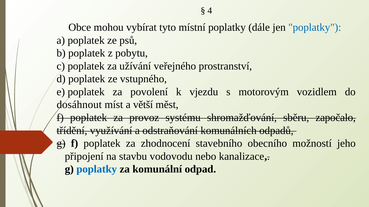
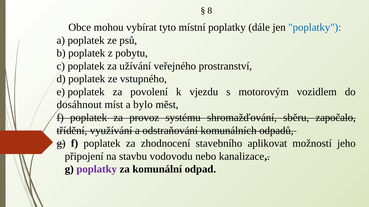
4: 4 -> 8
větší: větší -> bylo
obecního: obecního -> aplikovat
poplatky at (97, 170) colour: blue -> purple
